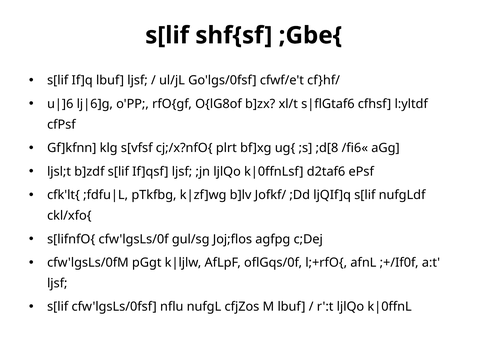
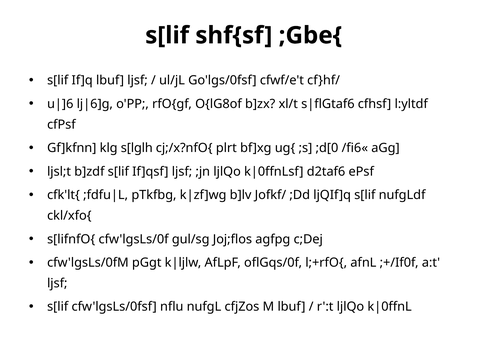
s[vfsf: s[vfsf -> s[lglh
;d[8: ;d[8 -> ;d[0
